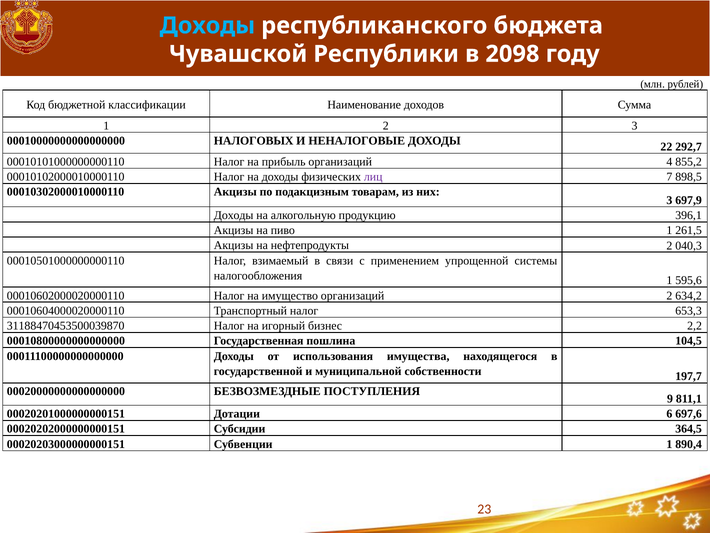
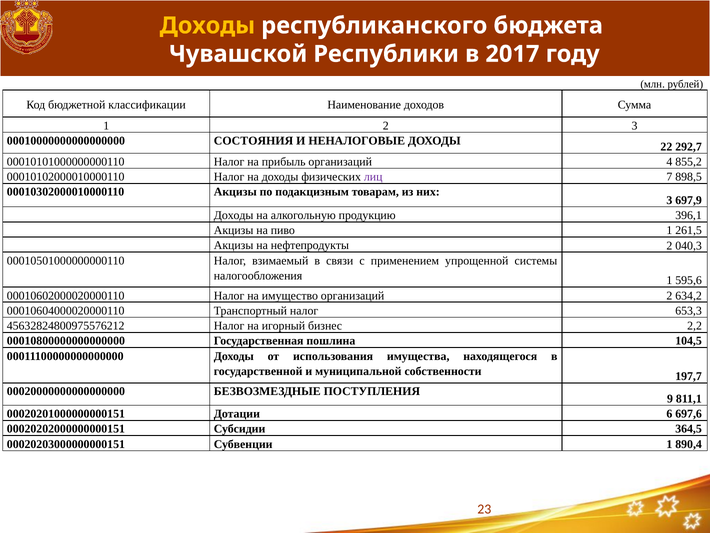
Доходы at (207, 26) colour: light blue -> yellow
2098: 2098 -> 2017
НАЛОГОВЫХ: НАЛОГОВЫХ -> СОСТОЯНИЯ
31188470453500039870: 31188470453500039870 -> 45632824800975576212
